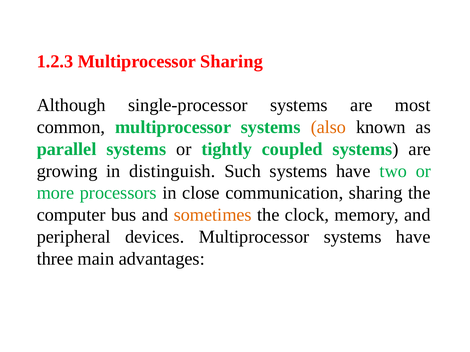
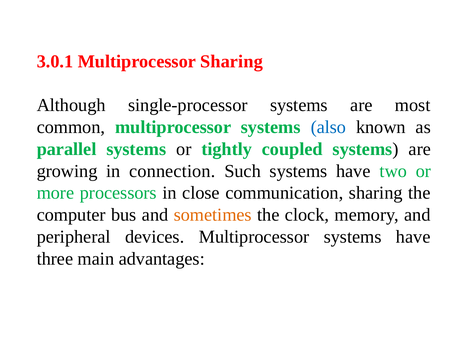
1.2.3: 1.2.3 -> 3.0.1
also colour: orange -> blue
distinguish: distinguish -> connection
